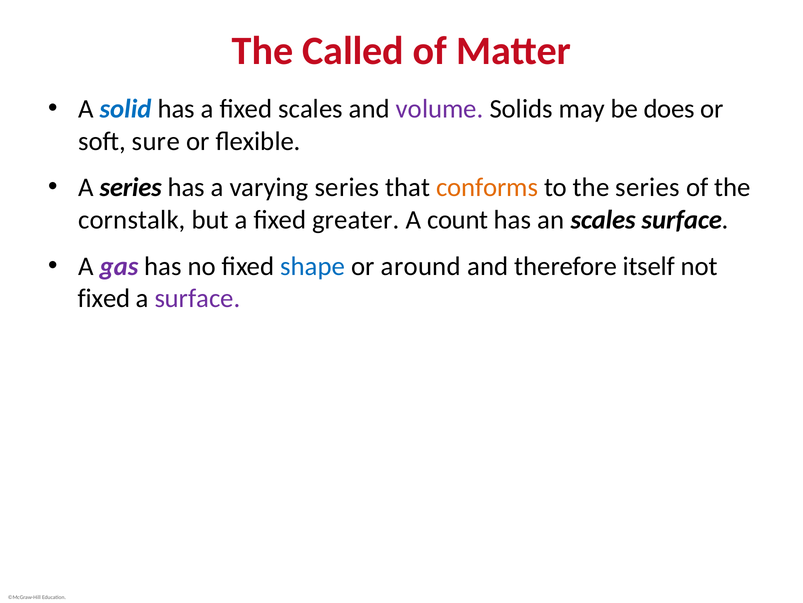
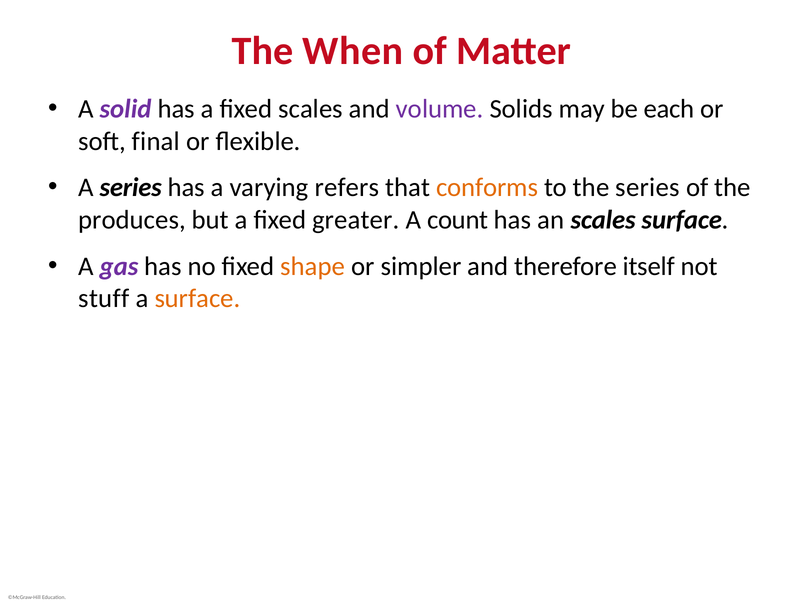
Called: Called -> When
solid colour: blue -> purple
does: does -> each
sure: sure -> final
varying series: series -> refers
cornstalk: cornstalk -> produces
shape colour: blue -> orange
around: around -> simpler
fixed at (104, 298): fixed -> stuff
surface at (197, 298) colour: purple -> orange
